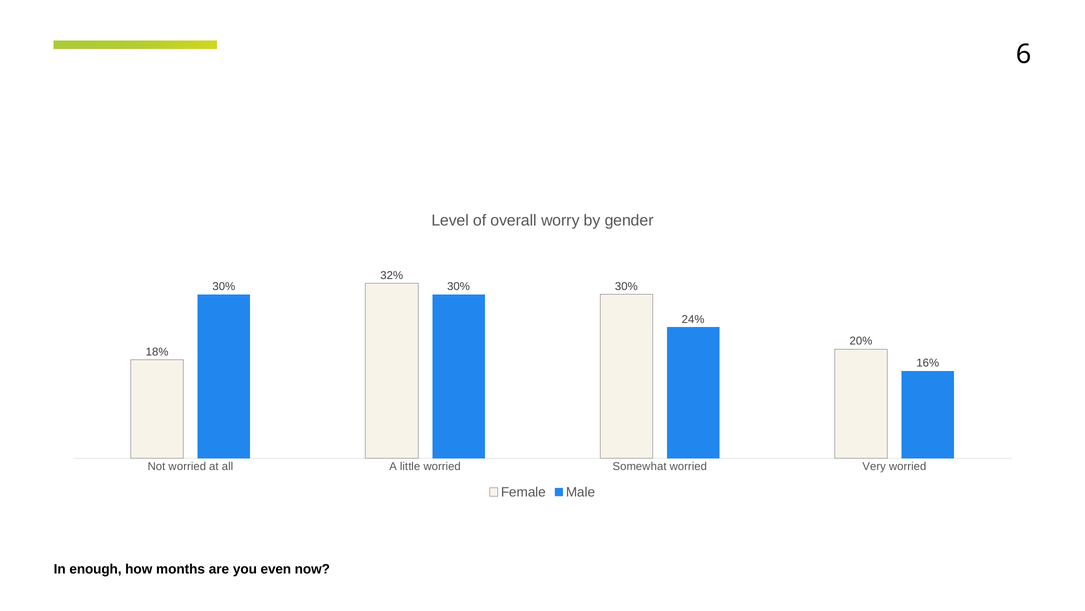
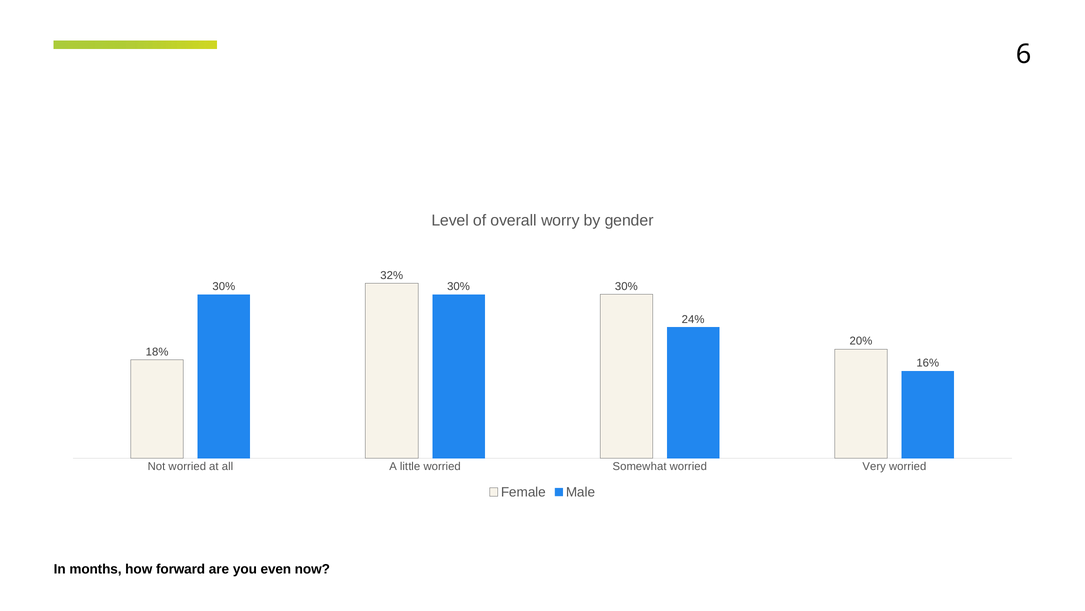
enough: enough -> months
months: months -> forward
